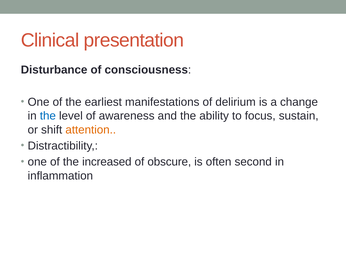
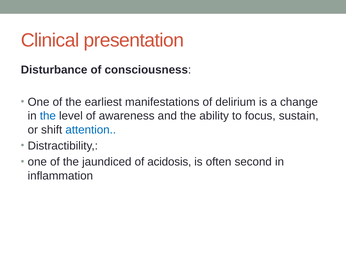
attention colour: orange -> blue
increased: increased -> jaundiced
obscure: obscure -> acidosis
